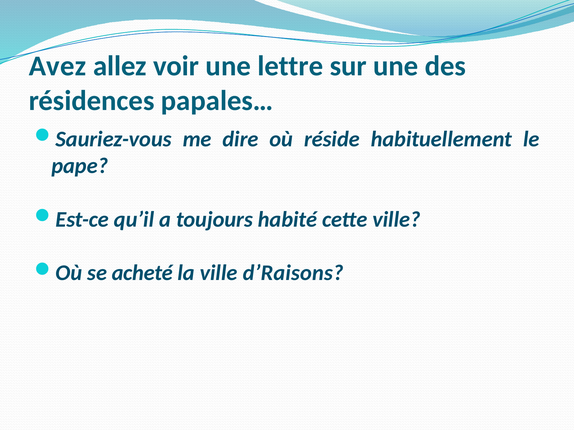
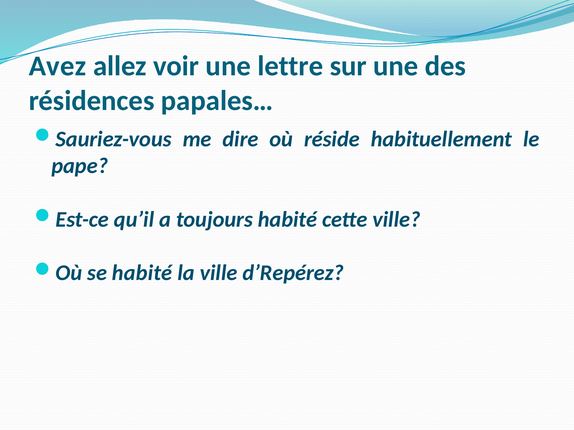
se acheté: acheté -> habité
d’Raisons: d’Raisons -> d’Repérez
